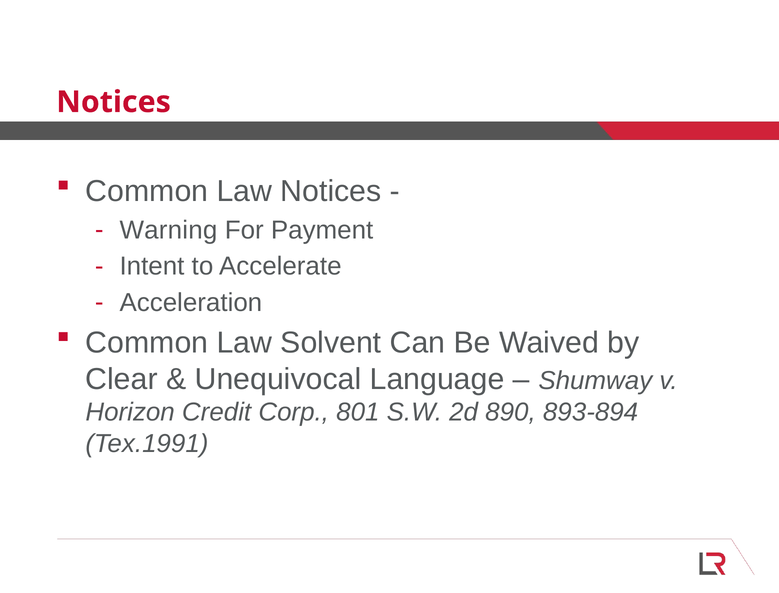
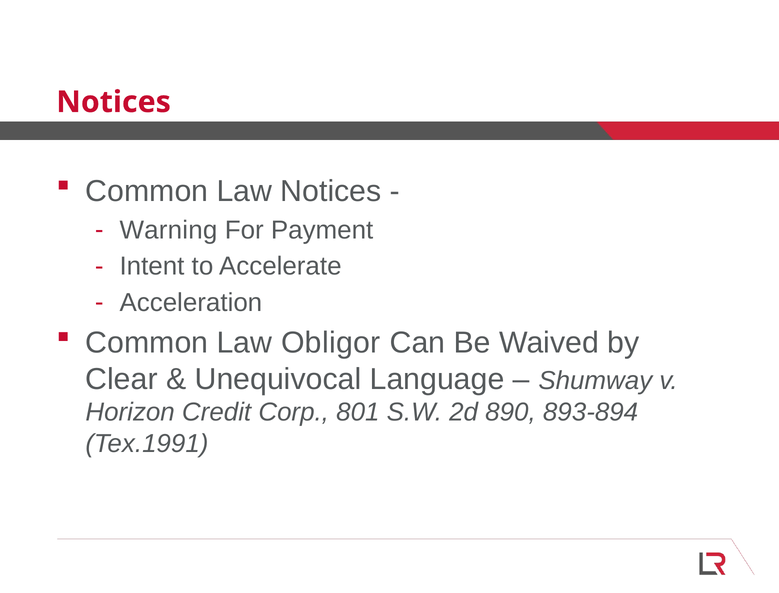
Solvent: Solvent -> Obligor
